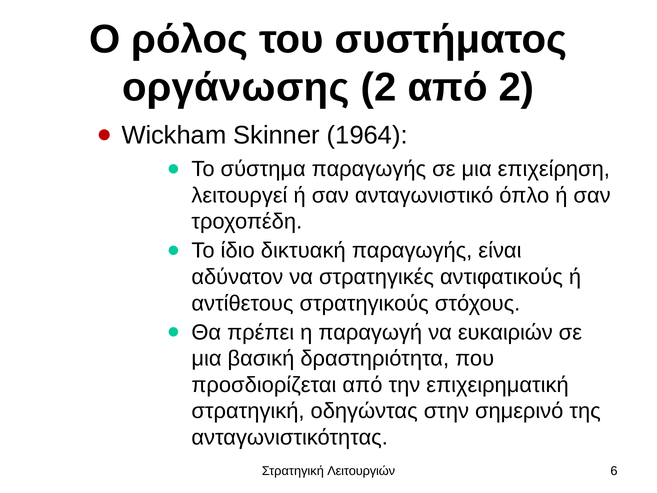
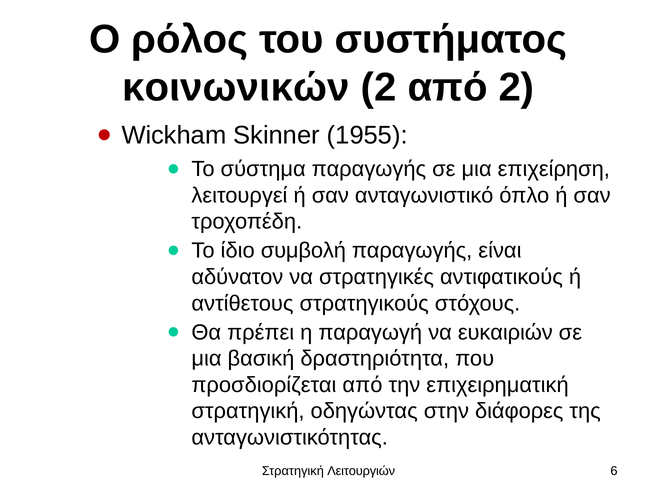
οργάνωσης: οργάνωσης -> κοινωνικών
1964: 1964 -> 1955
δικτυακή: δικτυακή -> συμβολή
σημερινό: σημερινό -> διάφορες
